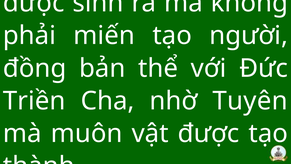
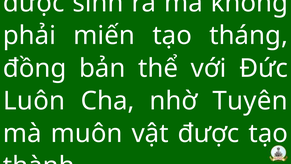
người: người -> tháng
Triền: Triền -> Luôn
